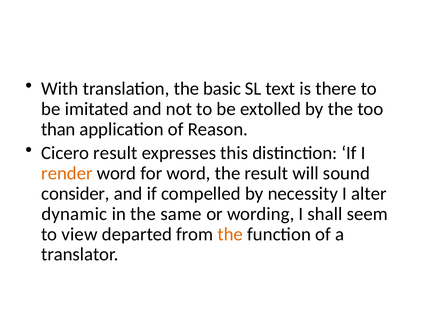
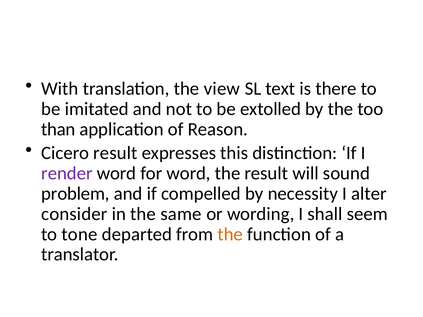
basic: basic -> view
render colour: orange -> purple
consider: consider -> problem
dynamic: dynamic -> consider
view: view -> tone
